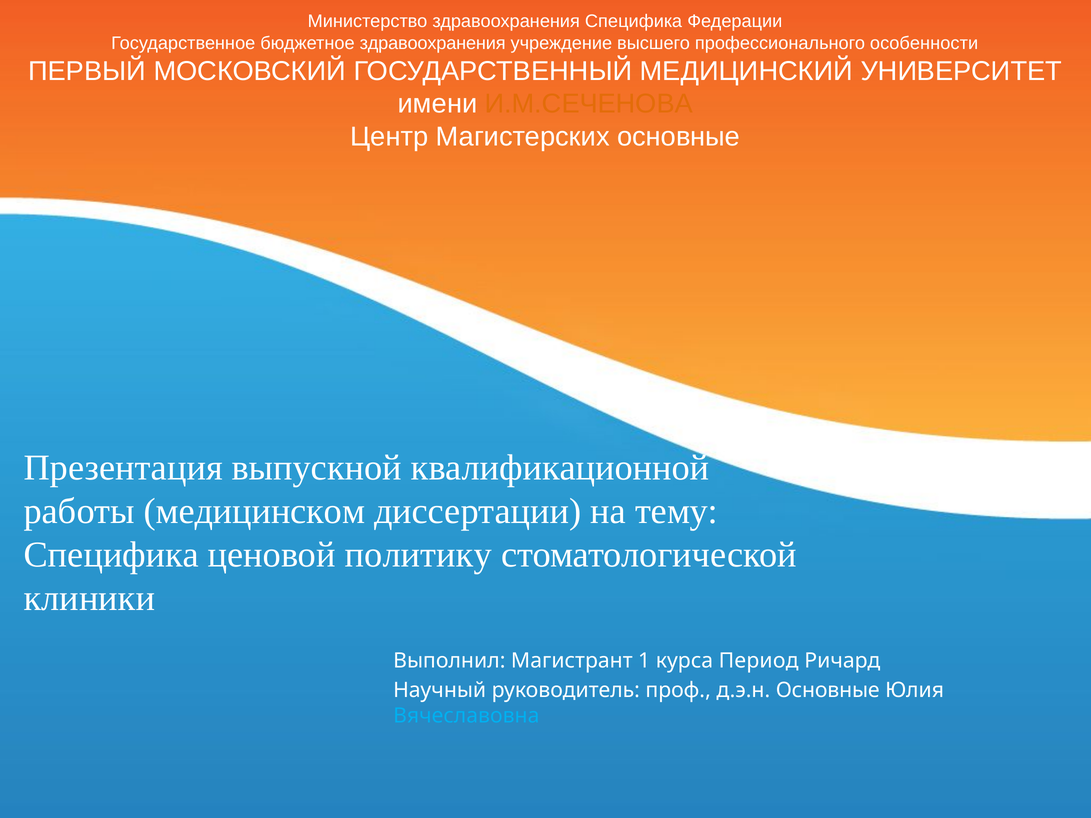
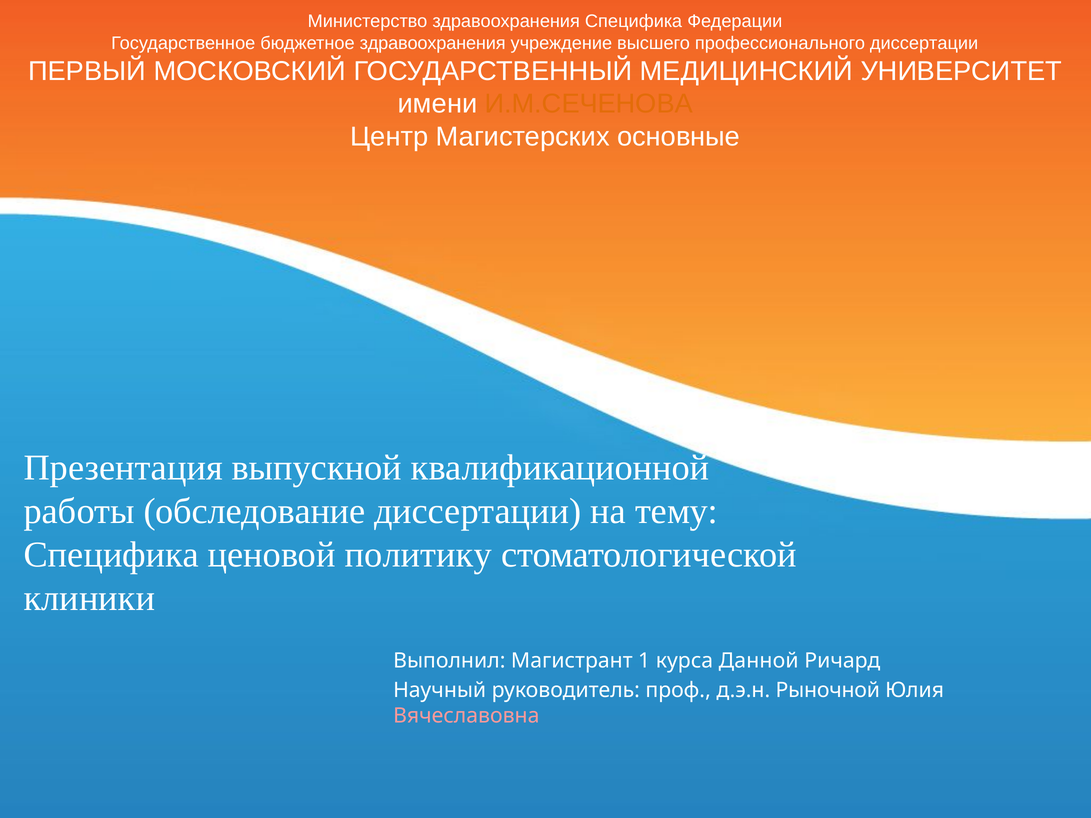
профессионального особенности: особенности -> диссертации
медицинском: медицинском -> обследование
Период: Период -> Данной
д.э.н Основные: Основные -> Рыночной
Вячеславовна colour: light blue -> pink
